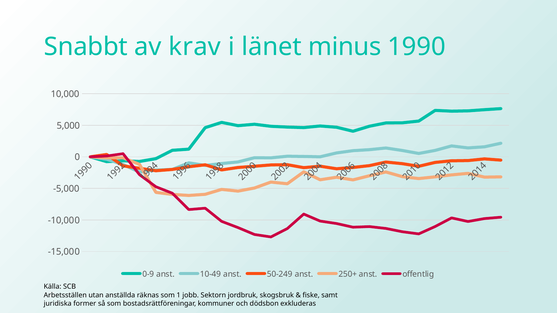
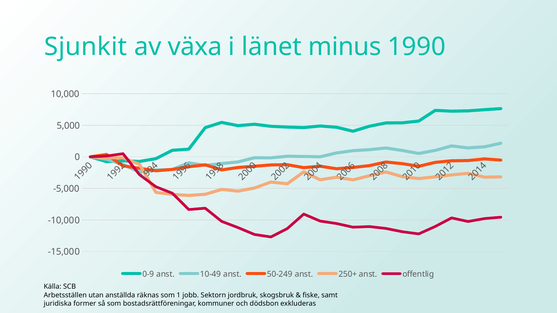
Snabbt: Snabbt -> Sjunkit
krav: krav -> växa
